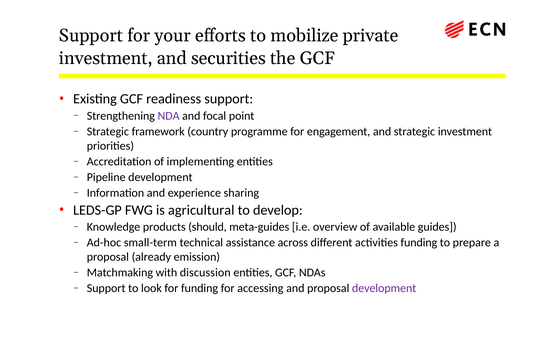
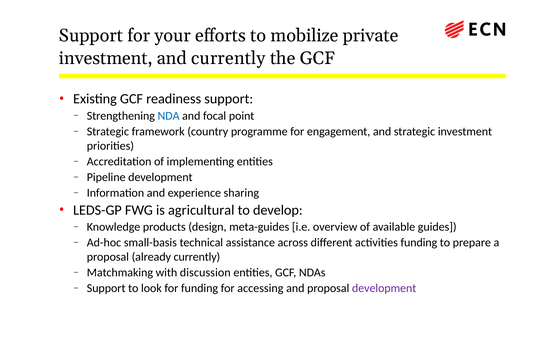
and securities: securities -> currently
NDA colour: purple -> blue
should: should -> design
small-term: small-term -> small-basis
already emission: emission -> currently
